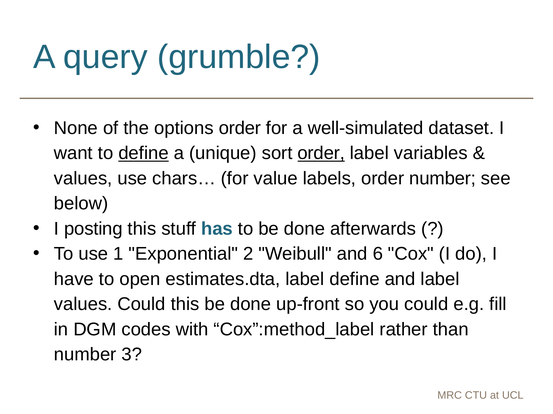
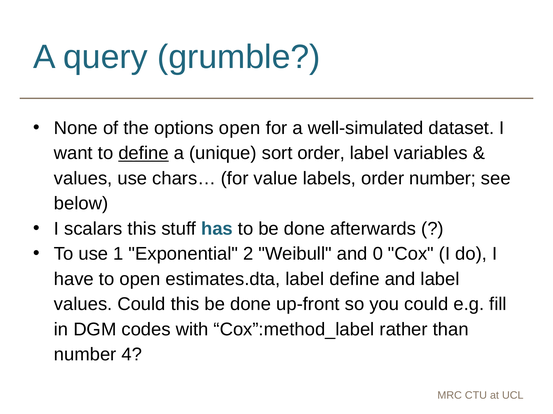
options order: order -> open
order at (321, 153) underline: present -> none
posting: posting -> scalars
6: 6 -> 0
3: 3 -> 4
